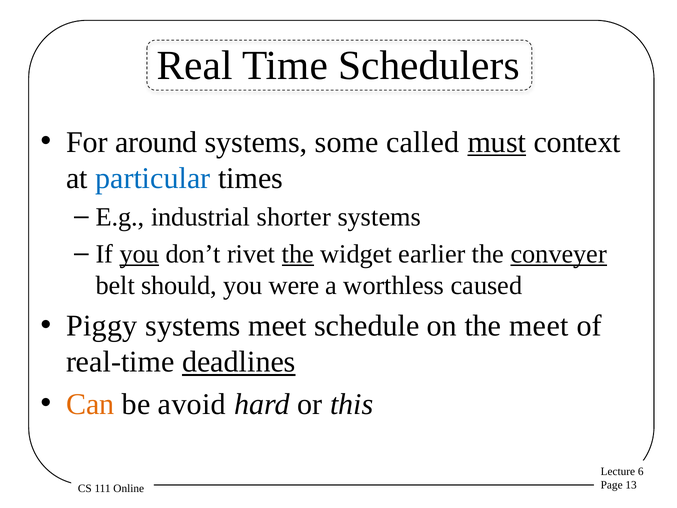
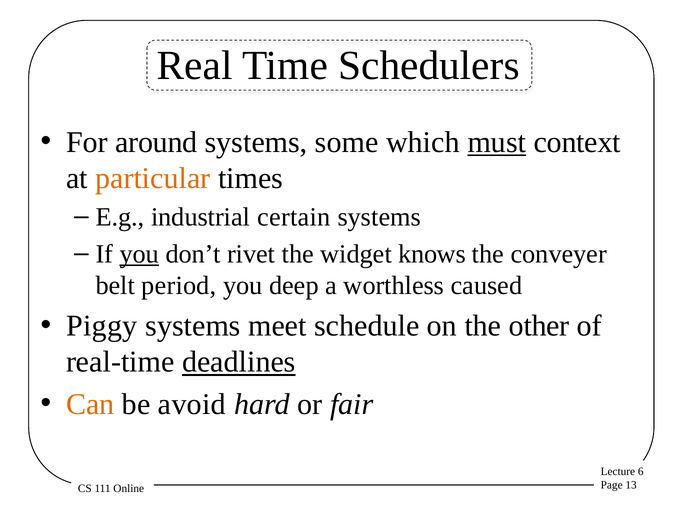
called: called -> which
particular colour: blue -> orange
shorter: shorter -> certain
the at (298, 254) underline: present -> none
earlier: earlier -> knows
conveyer underline: present -> none
should: should -> period
were: were -> deep
the meet: meet -> other
this: this -> fair
